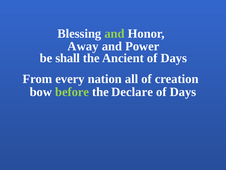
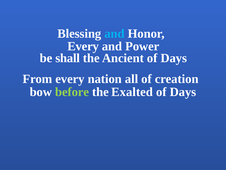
and at (114, 33) colour: light green -> light blue
Away at (83, 46): Away -> Every
Declare: Declare -> Exalted
